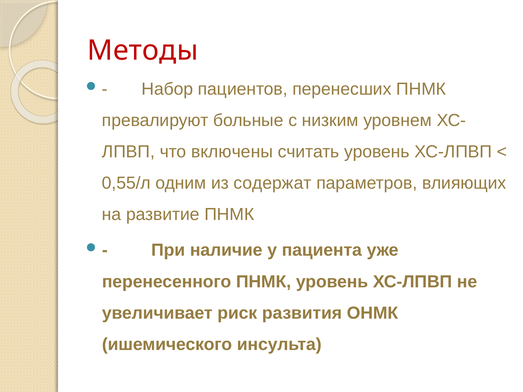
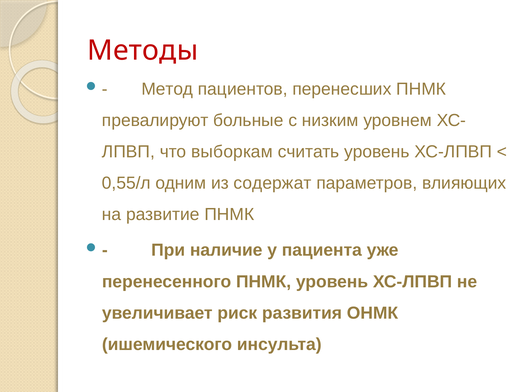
Набор: Набор -> Метод
включены: включены -> выборкам
